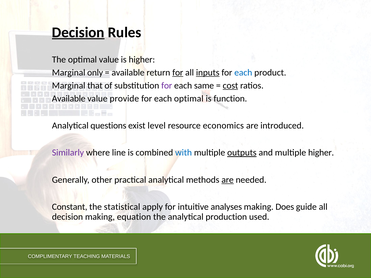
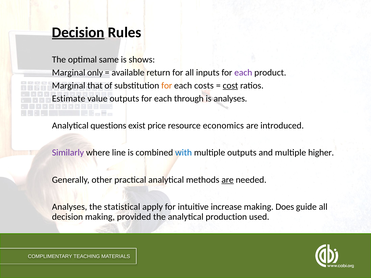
optimal value: value -> same
is higher: higher -> shows
for at (178, 73) underline: present -> none
inputs underline: present -> none
each at (243, 73) colour: blue -> purple
for at (167, 86) colour: purple -> orange
same: same -> costs
Available at (69, 99): Available -> Estimate
value provide: provide -> outputs
each optimal: optimal -> through
is function: function -> analyses
level: level -> price
outputs at (242, 153) underline: present -> none
Constant at (70, 207): Constant -> Analyses
analyses: analyses -> increase
equation: equation -> provided
